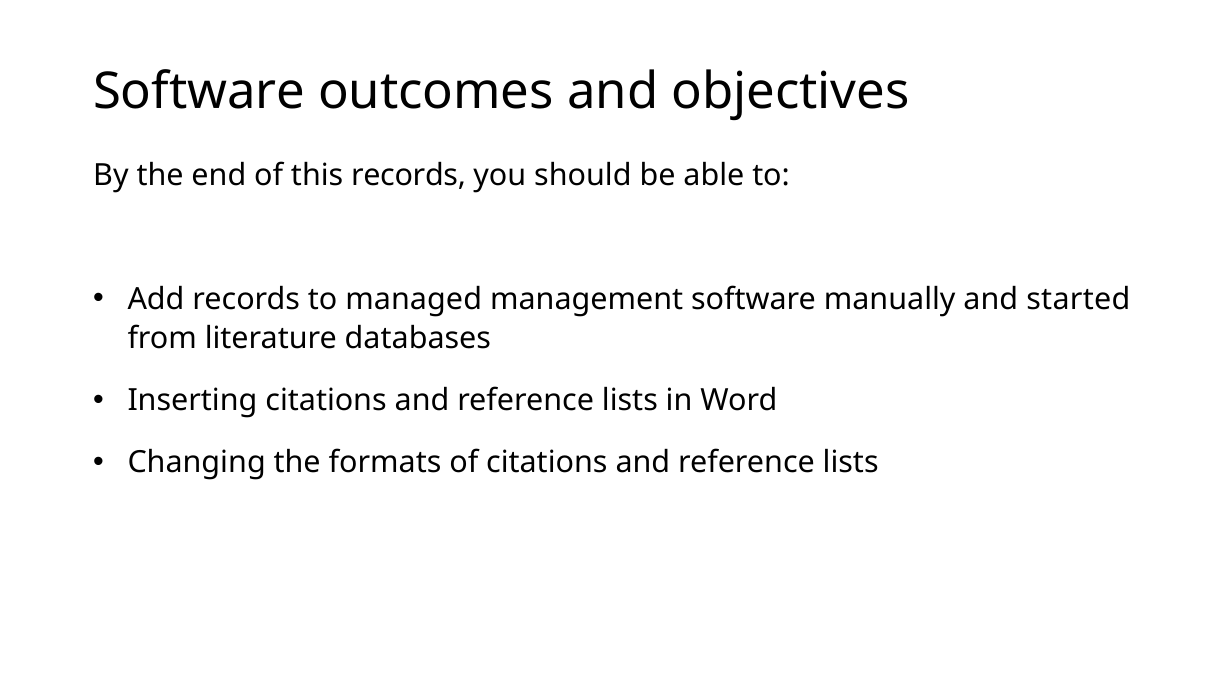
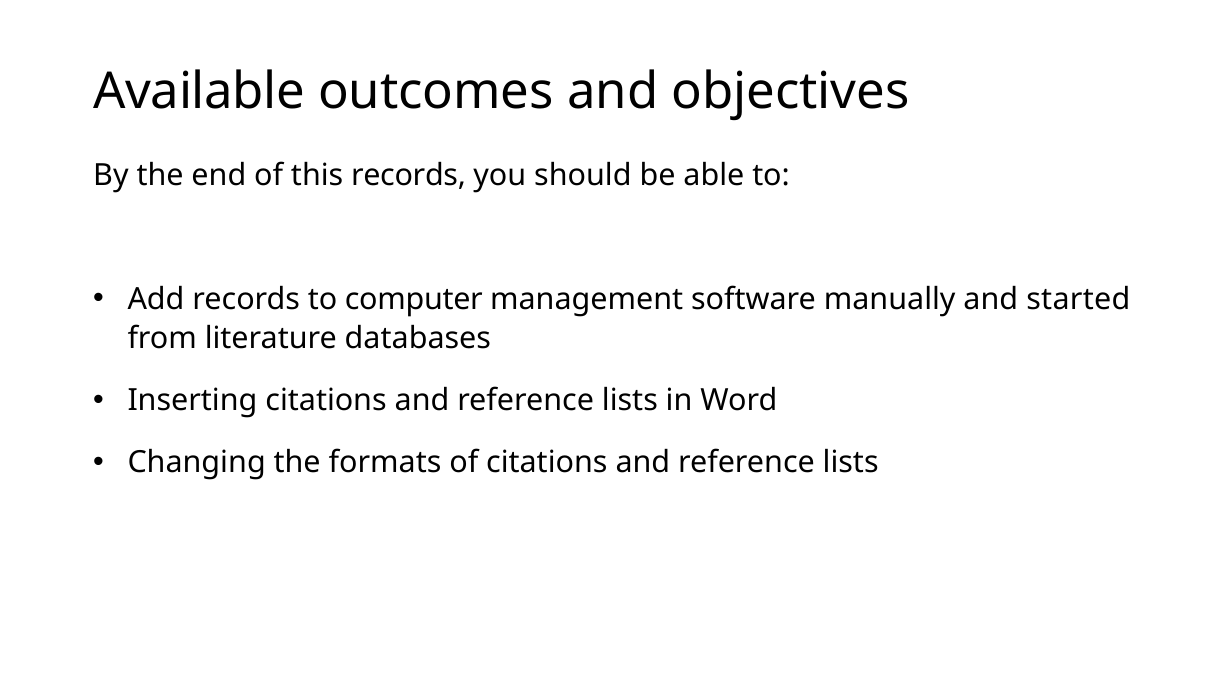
Software at (199, 91): Software -> Available
managed: managed -> computer
